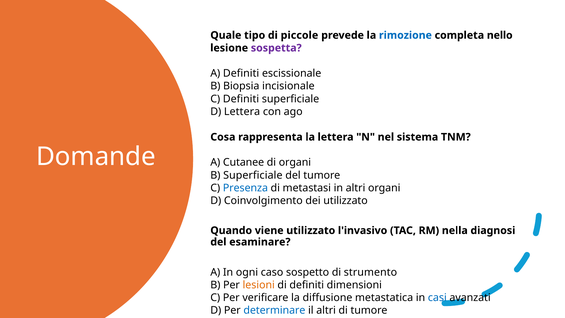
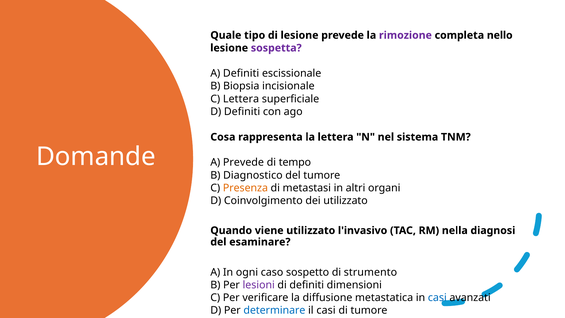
di piccole: piccole -> lesione
rimozione colour: blue -> purple
C Definiti: Definiti -> Lettera
D Lettera: Lettera -> Definiti
A Cutanee: Cutanee -> Prevede
di organi: organi -> tempo
B Superficiale: Superficiale -> Diagnostico
Presenza colour: blue -> orange
lesioni colour: orange -> purple
il altri: altri -> casi
